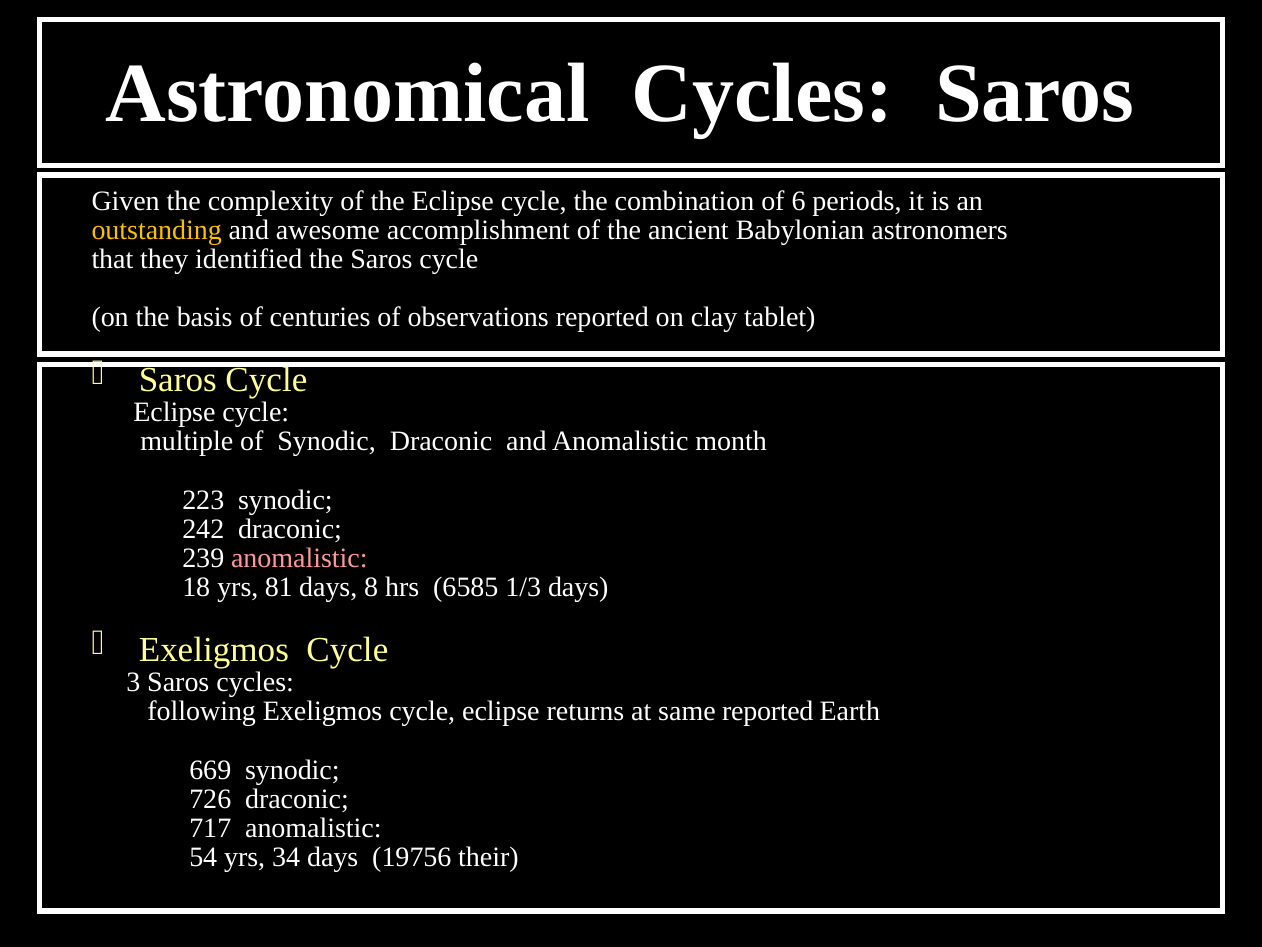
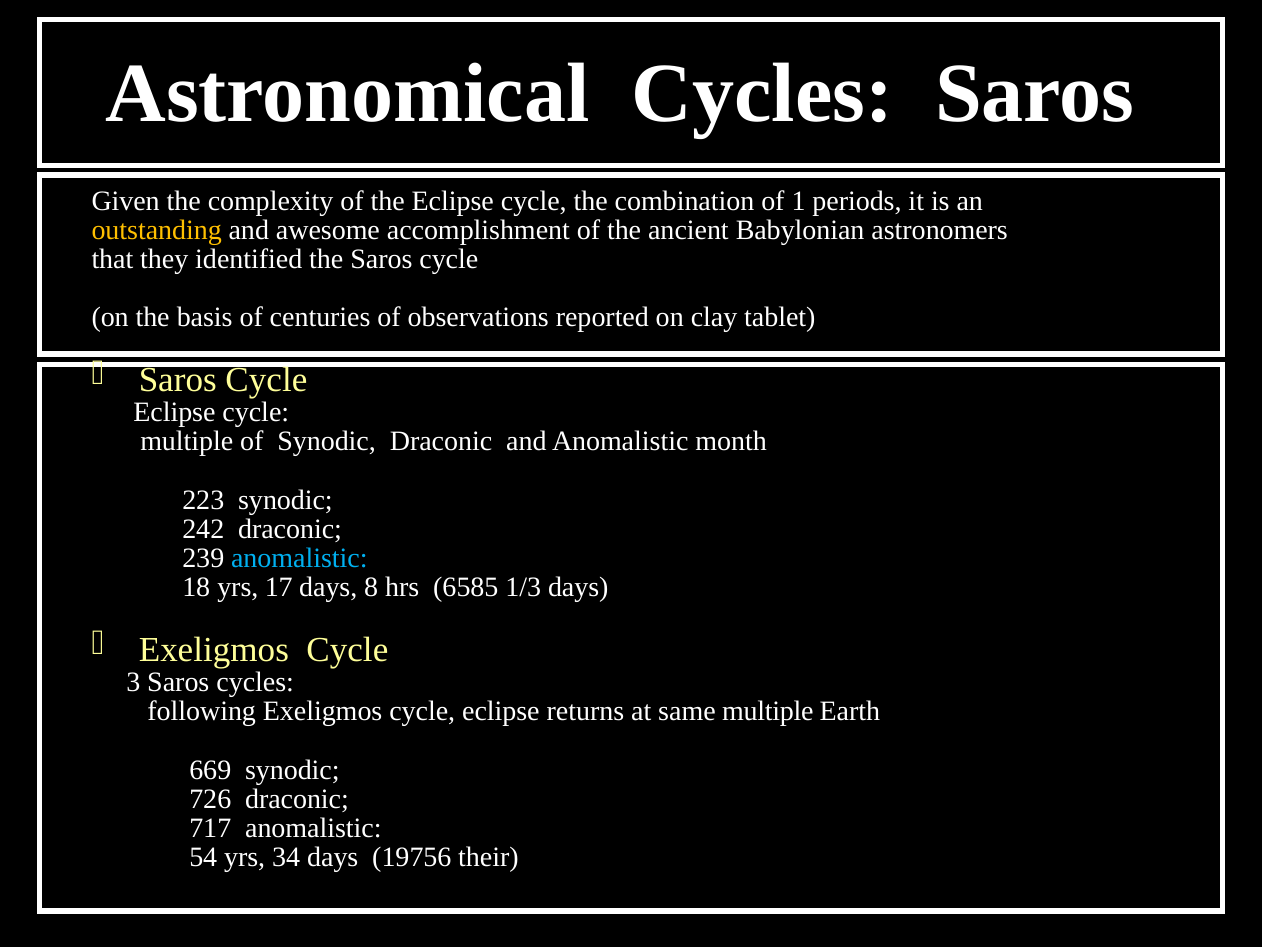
6: 6 -> 1
anomalistic at (299, 558) colour: pink -> light blue
81: 81 -> 17
same reported: reported -> multiple
